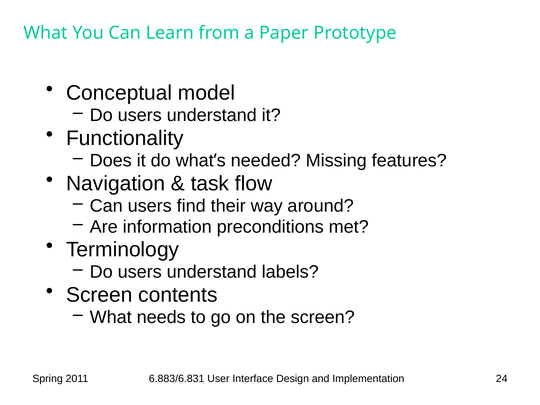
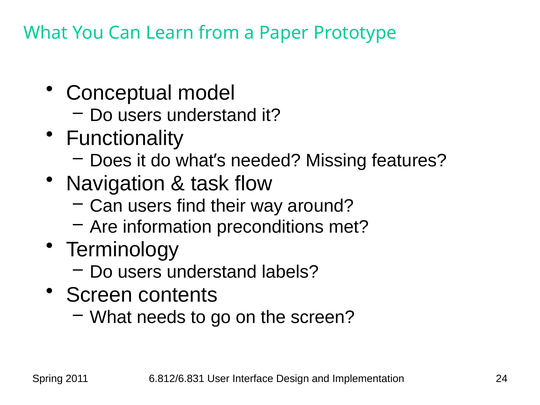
6.883/6.831: 6.883/6.831 -> 6.812/6.831
